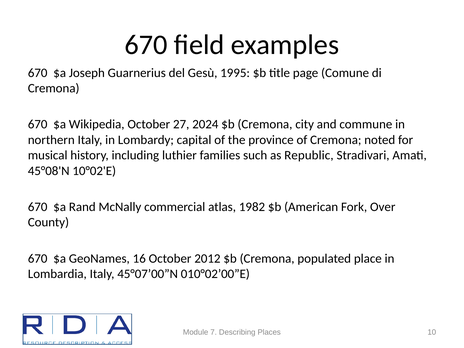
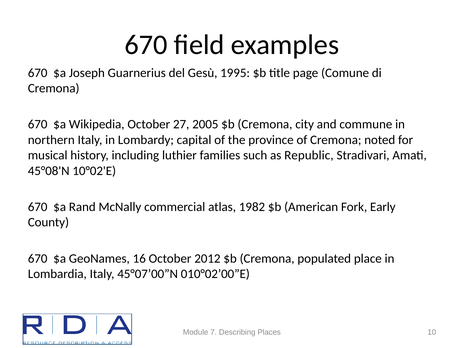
2024: 2024 -> 2005
Over: Over -> Early
